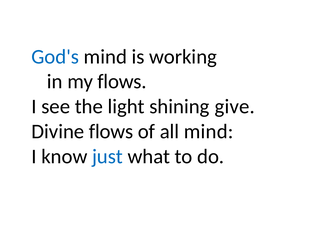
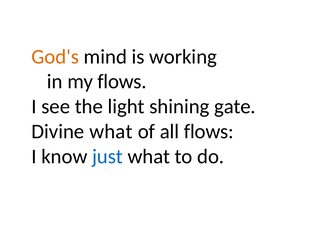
God's colour: blue -> orange
give: give -> gate
Divine flows: flows -> what
all mind: mind -> flows
